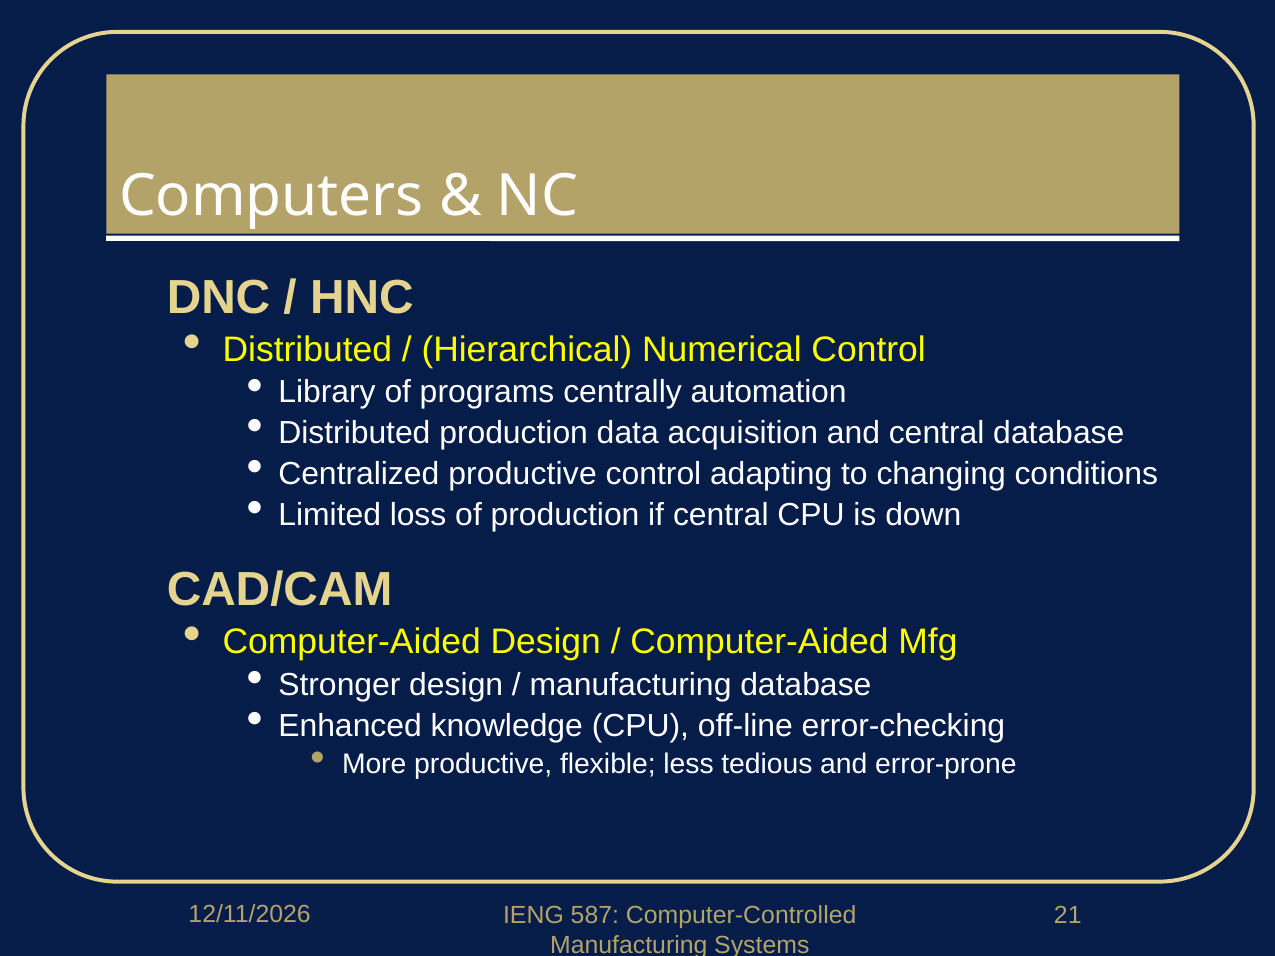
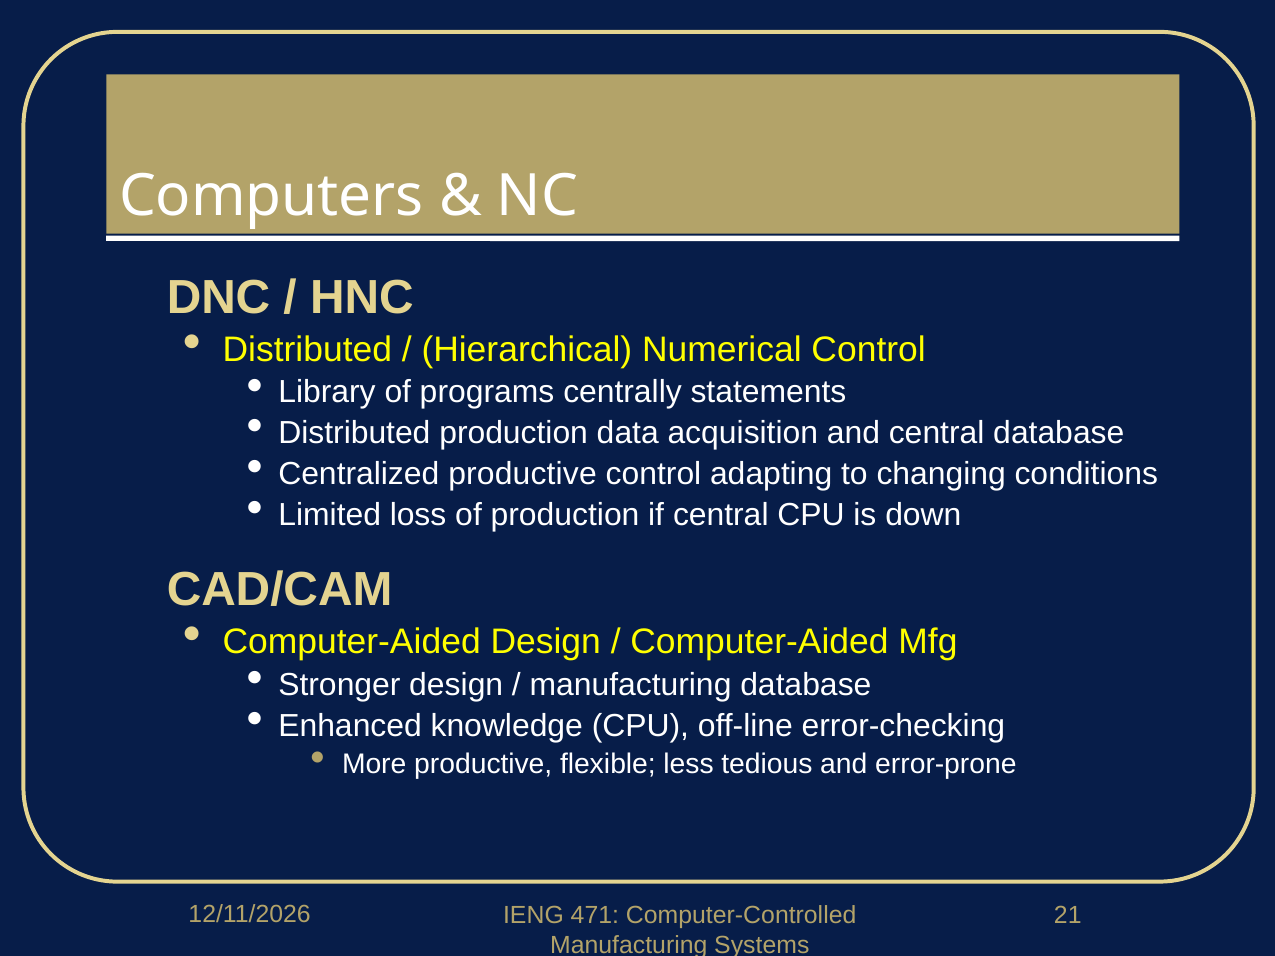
automation: automation -> statements
587: 587 -> 471
